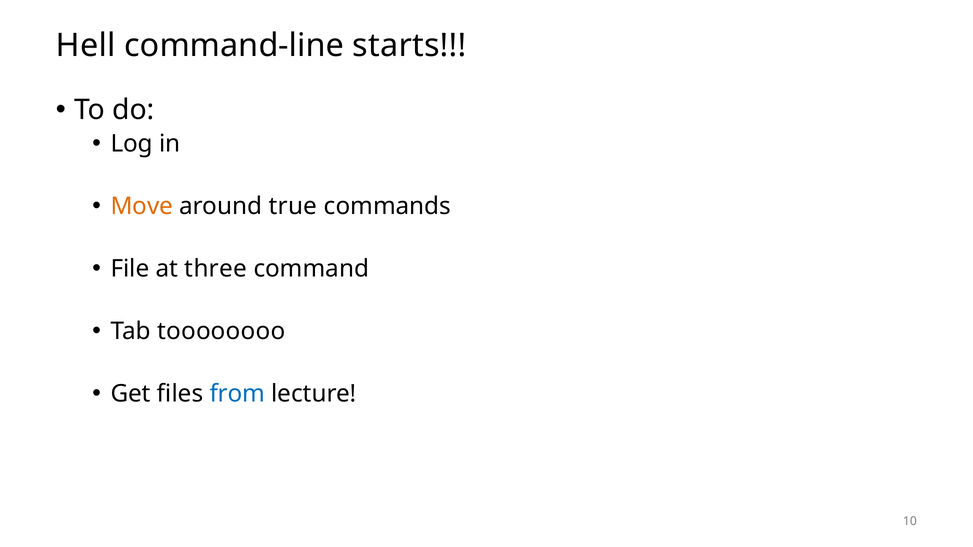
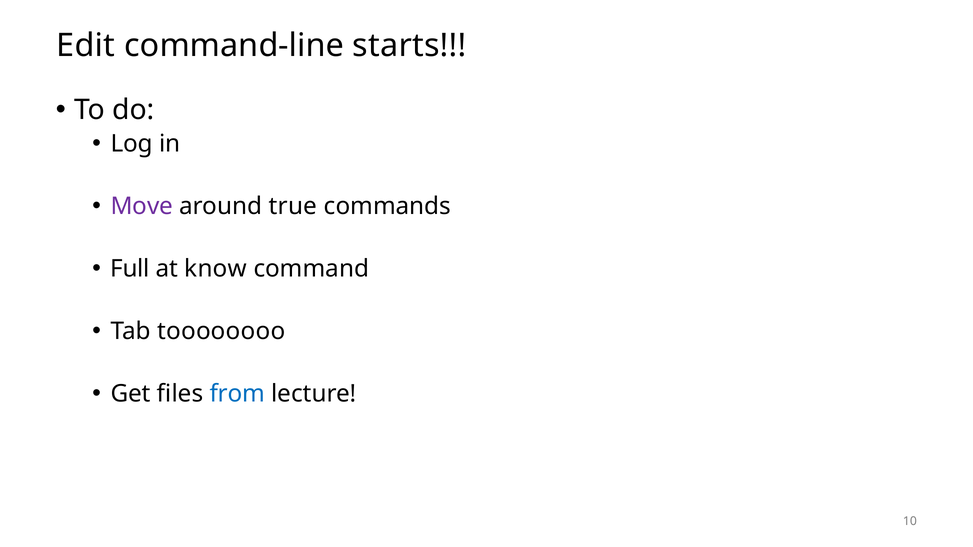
Hell: Hell -> Edit
Move colour: orange -> purple
File: File -> Full
three: three -> know
